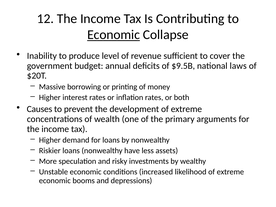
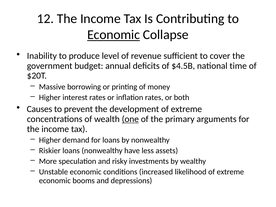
$9.5B: $9.5B -> $4.5B
laws: laws -> time
one underline: none -> present
